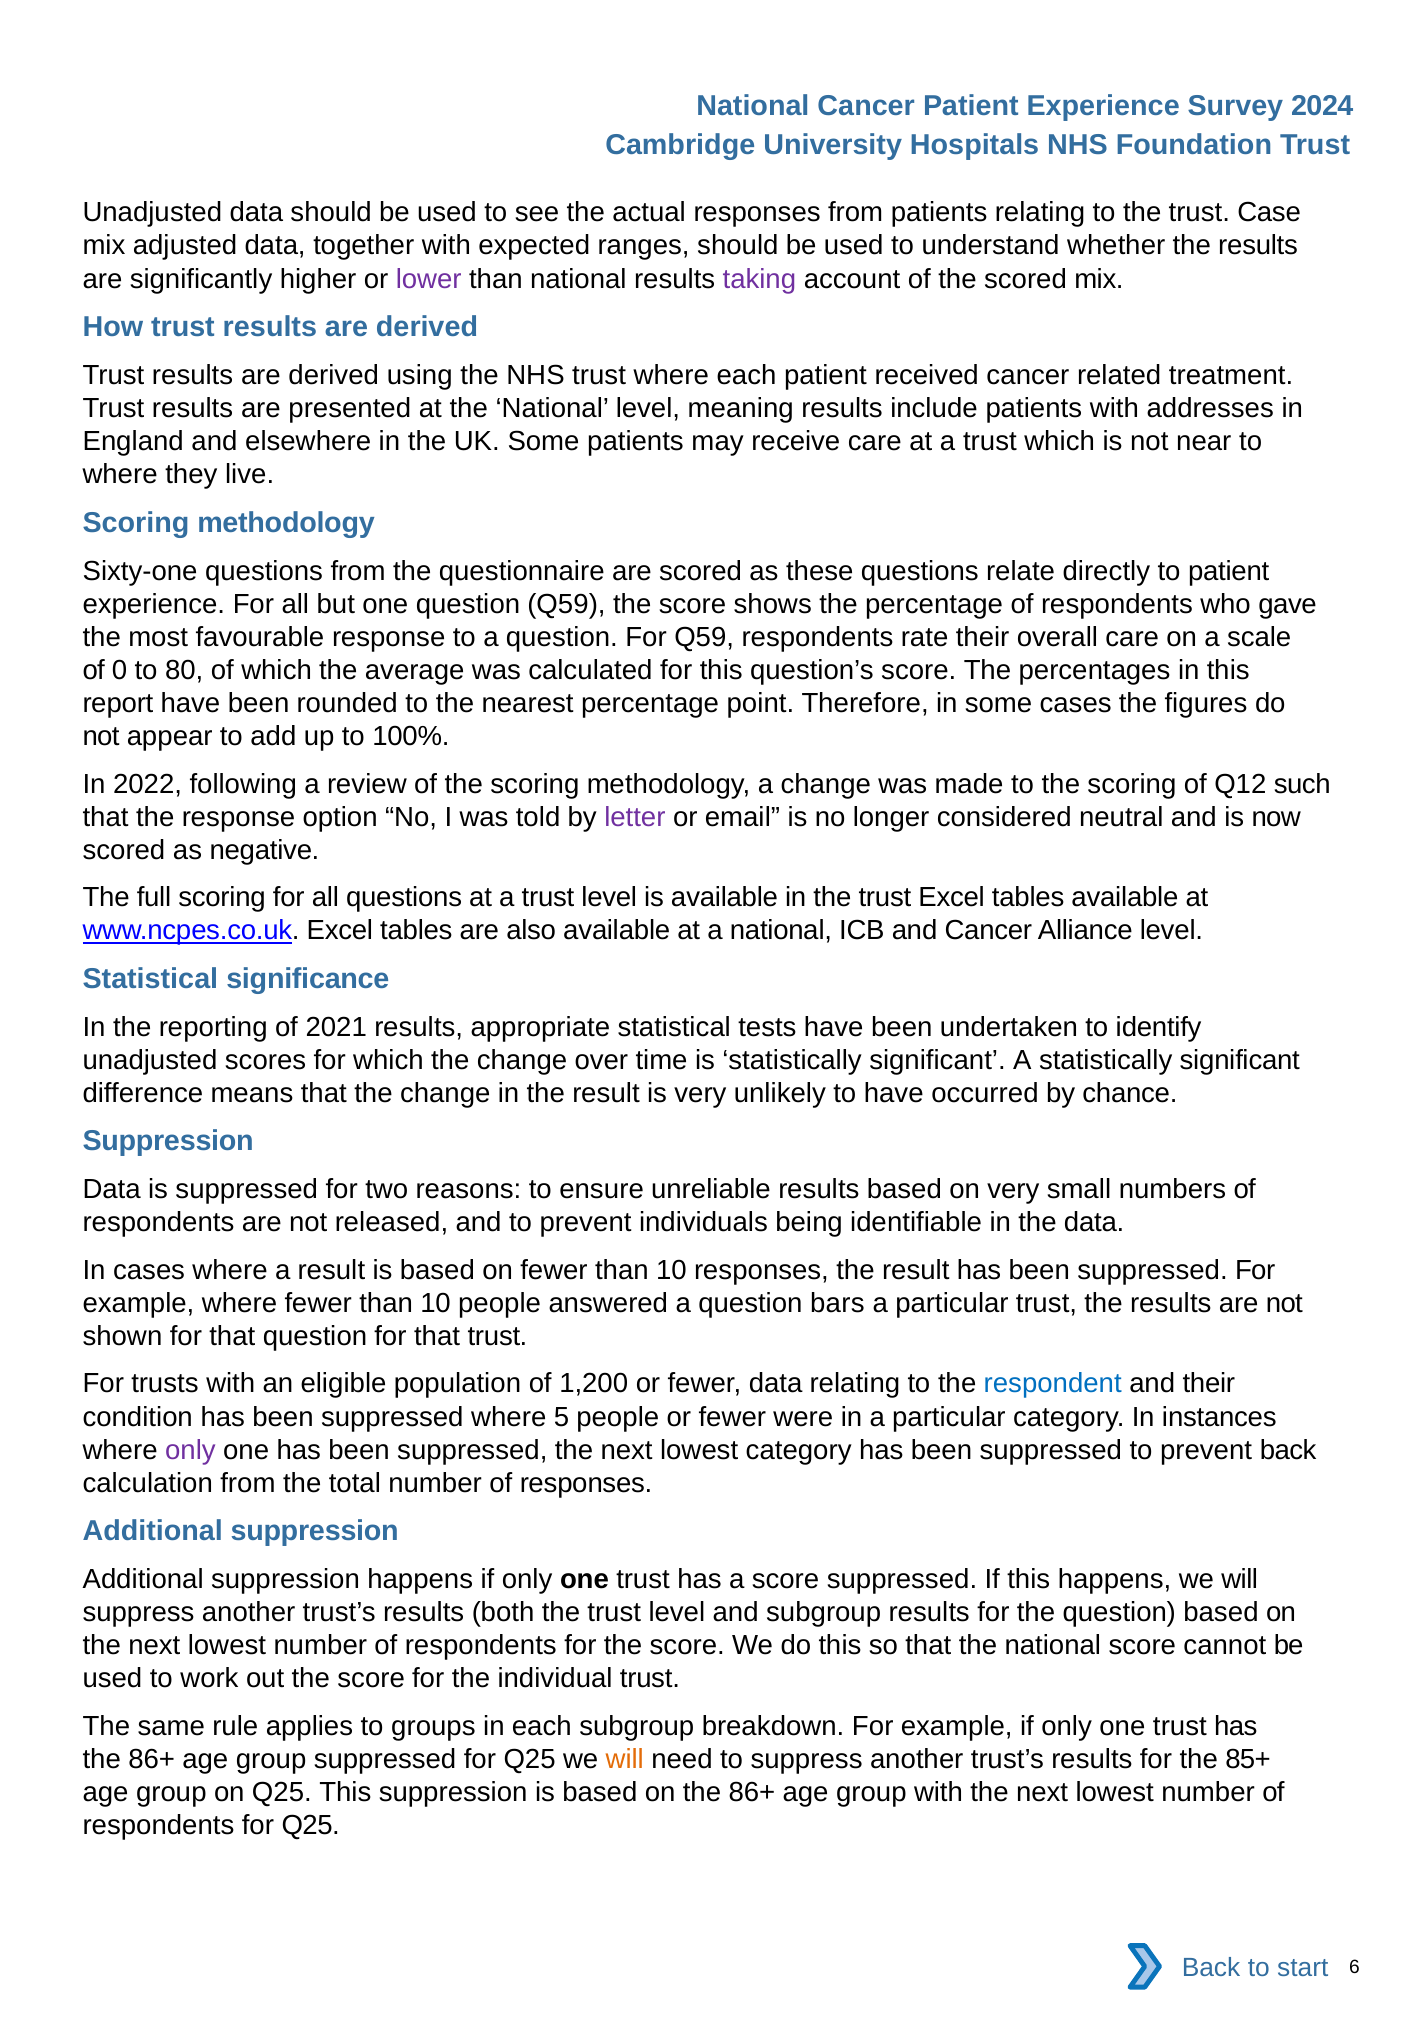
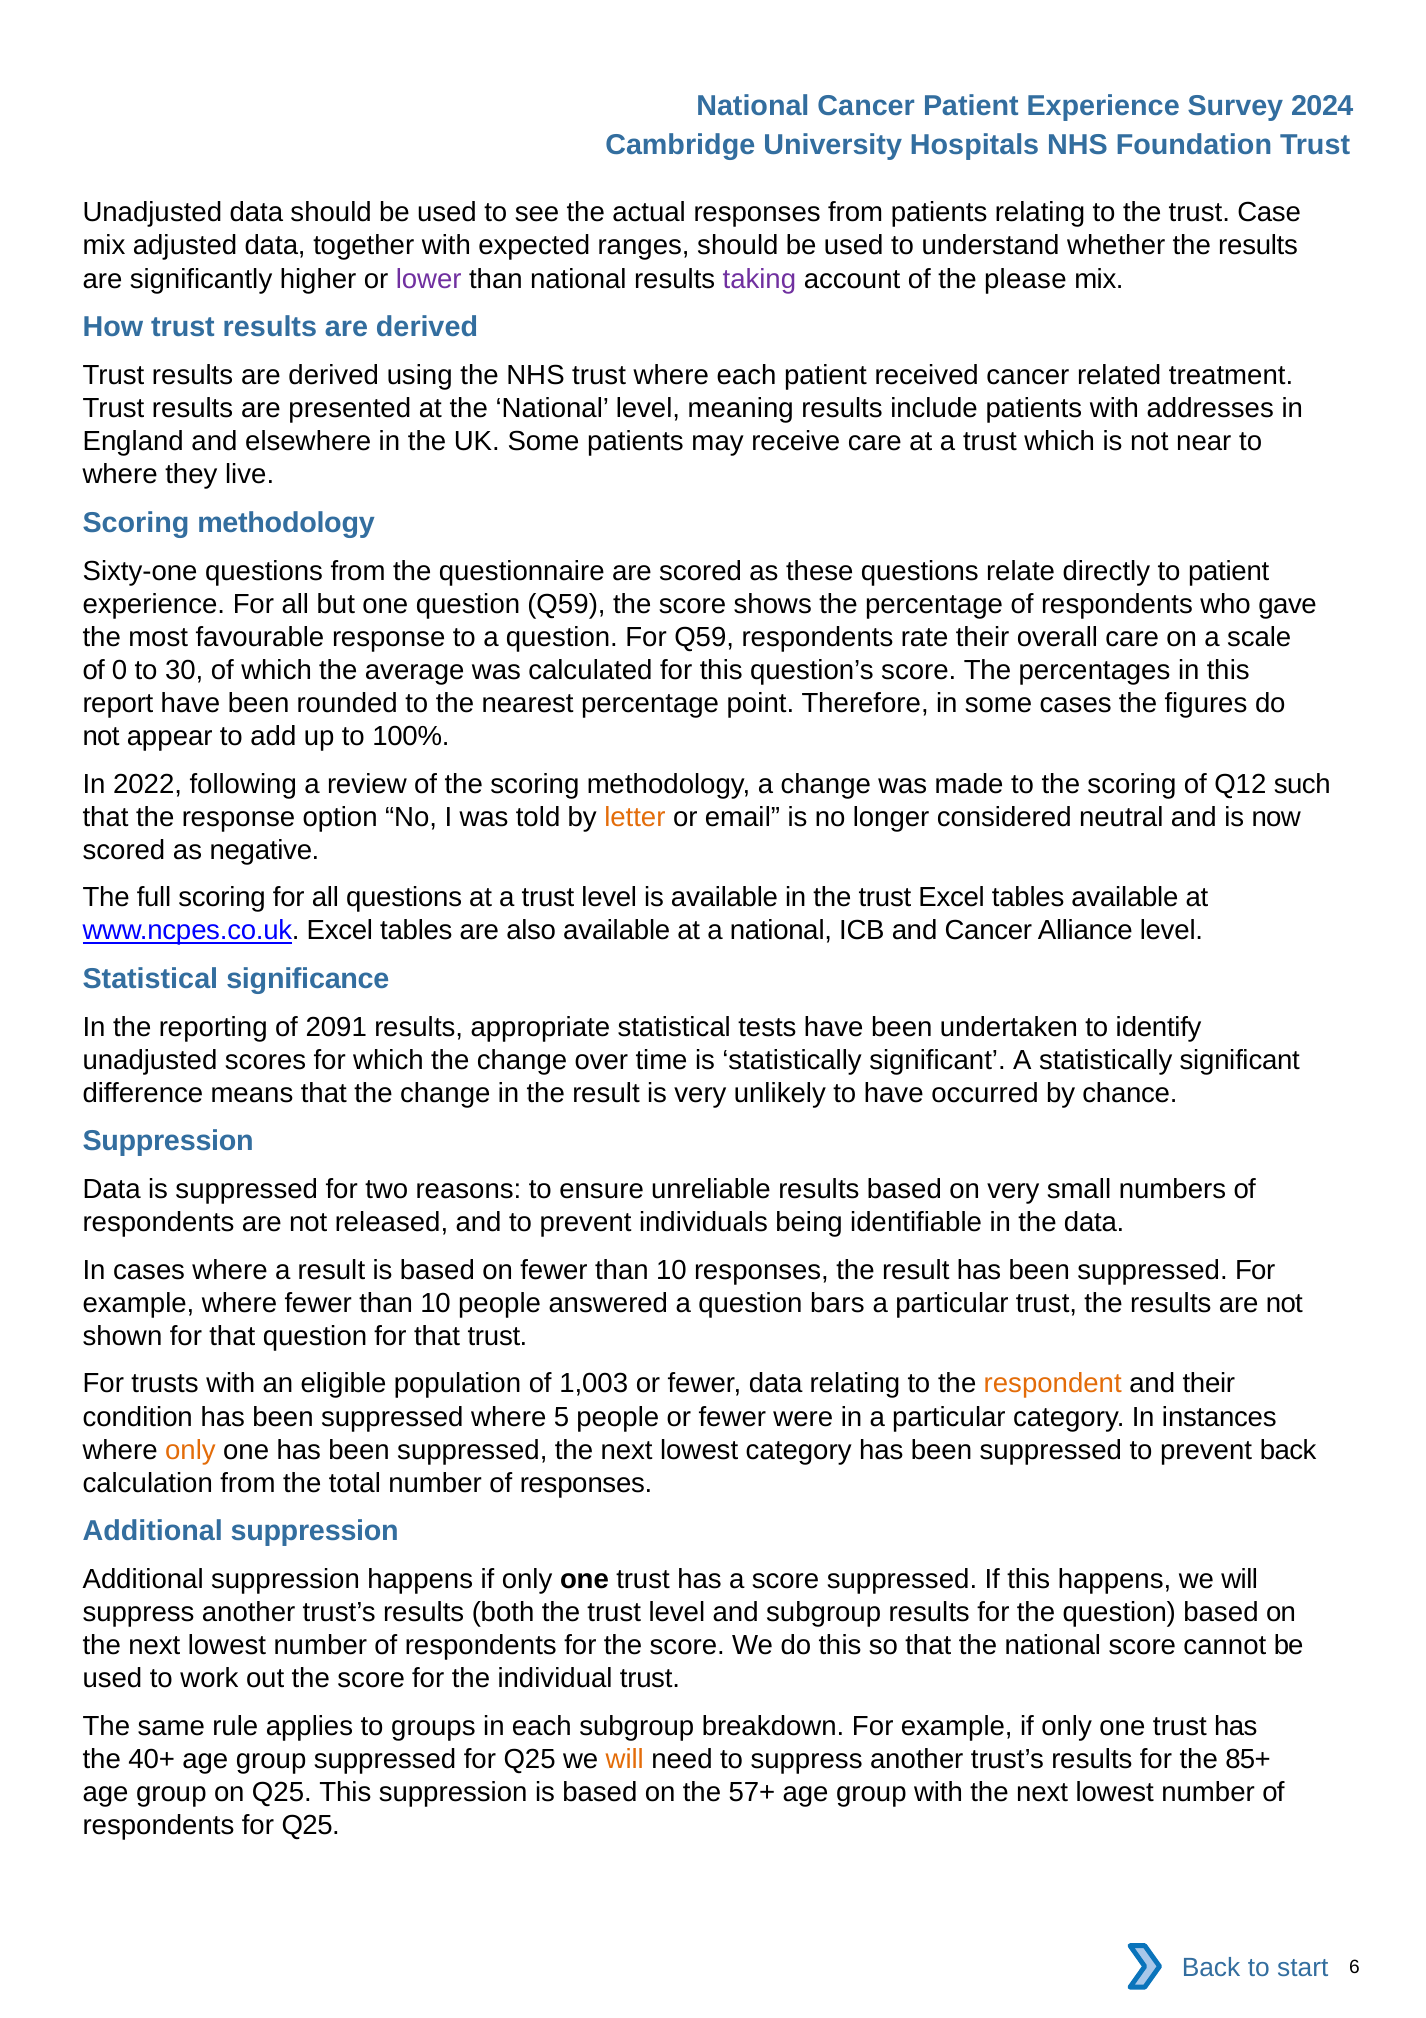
the scored: scored -> please
80: 80 -> 30
letter colour: purple -> orange
2021: 2021 -> 2091
1,200: 1,200 -> 1,003
respondent colour: blue -> orange
only at (190, 1450) colour: purple -> orange
86+ at (152, 1759): 86+ -> 40+
on the 86+: 86+ -> 57+
